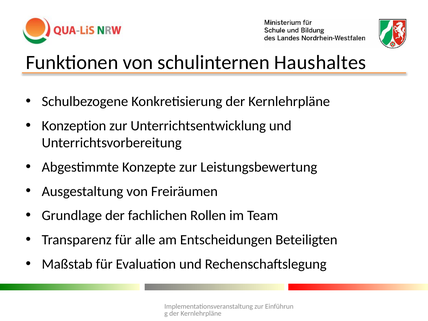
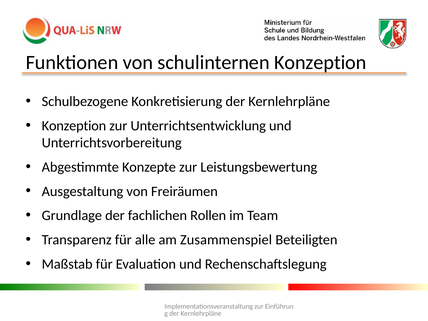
schulinternen Haushaltes: Haushaltes -> Konzeption
Entscheidungen: Entscheidungen -> Zusammenspiel
